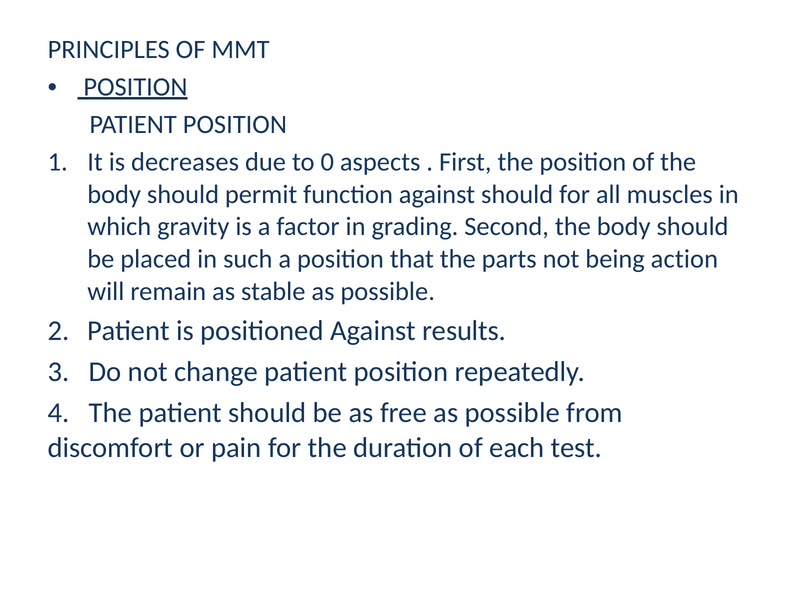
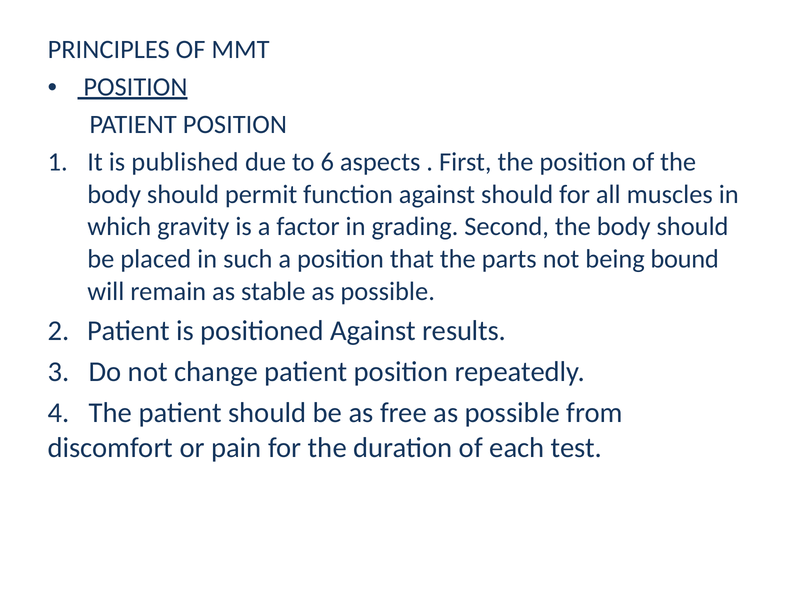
decreases: decreases -> published
0: 0 -> 6
action: action -> bound
